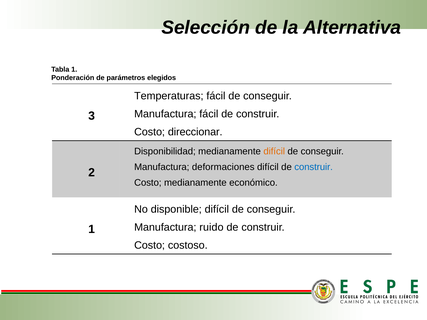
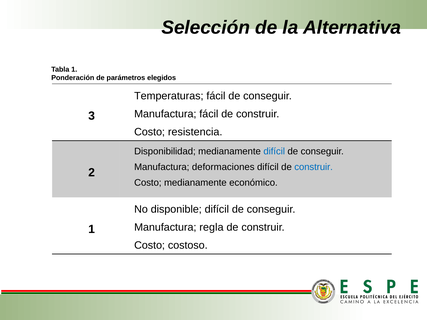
direccionar: direccionar -> resistencia
difícil at (274, 151) colour: orange -> blue
ruido: ruido -> regla
